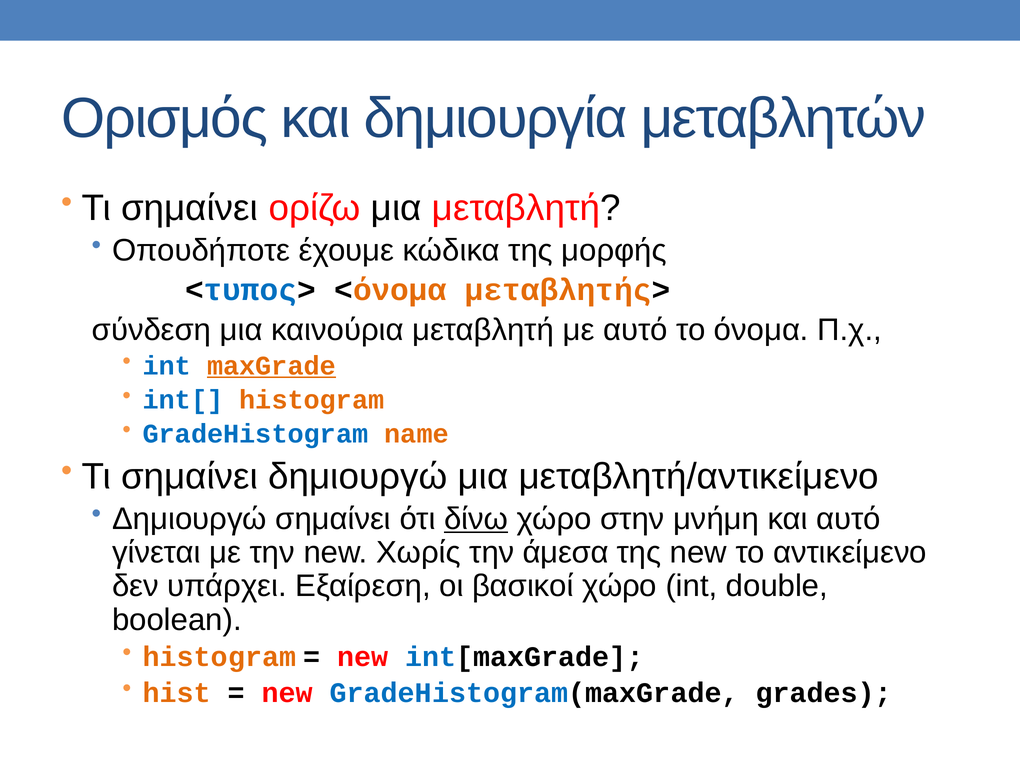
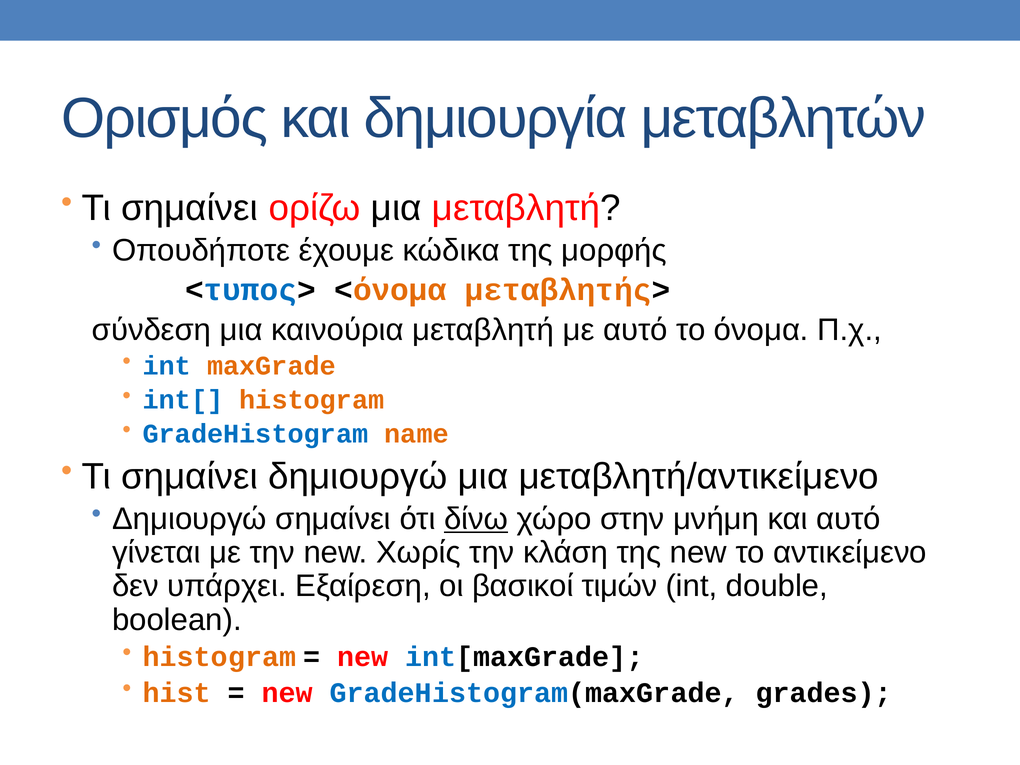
maxGrade underline: present -> none
άμεσα: άμεσα -> κλάση
βασικοί χώρο: χώρο -> τιμών
